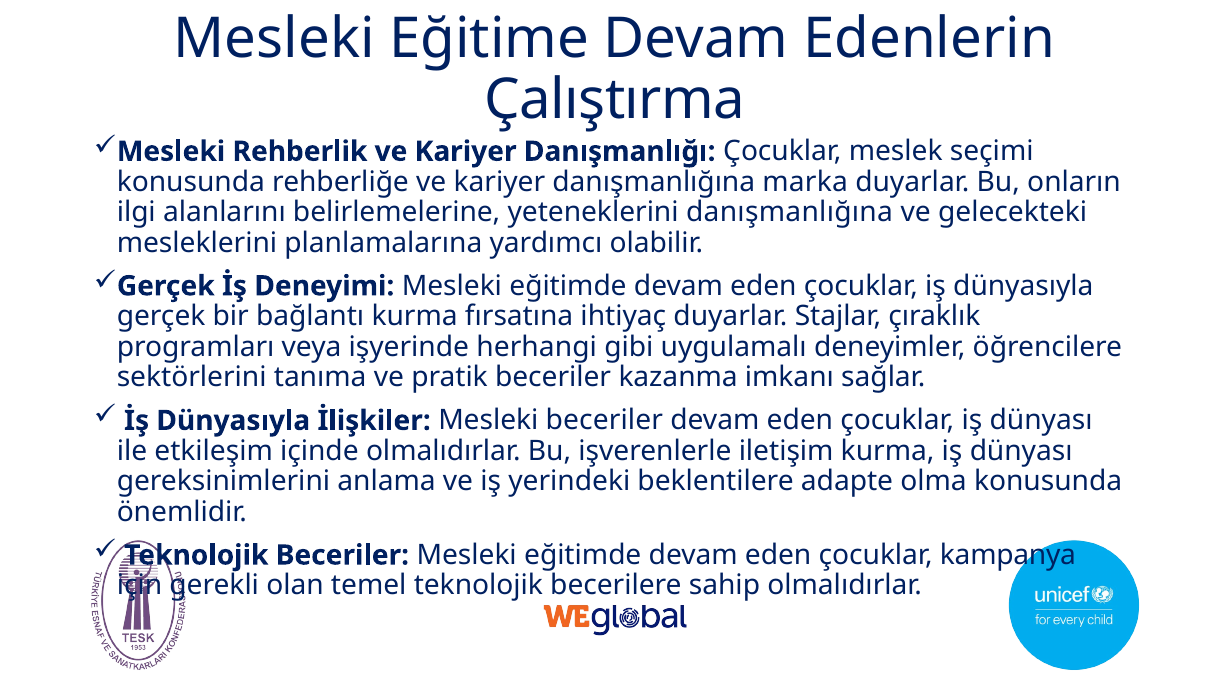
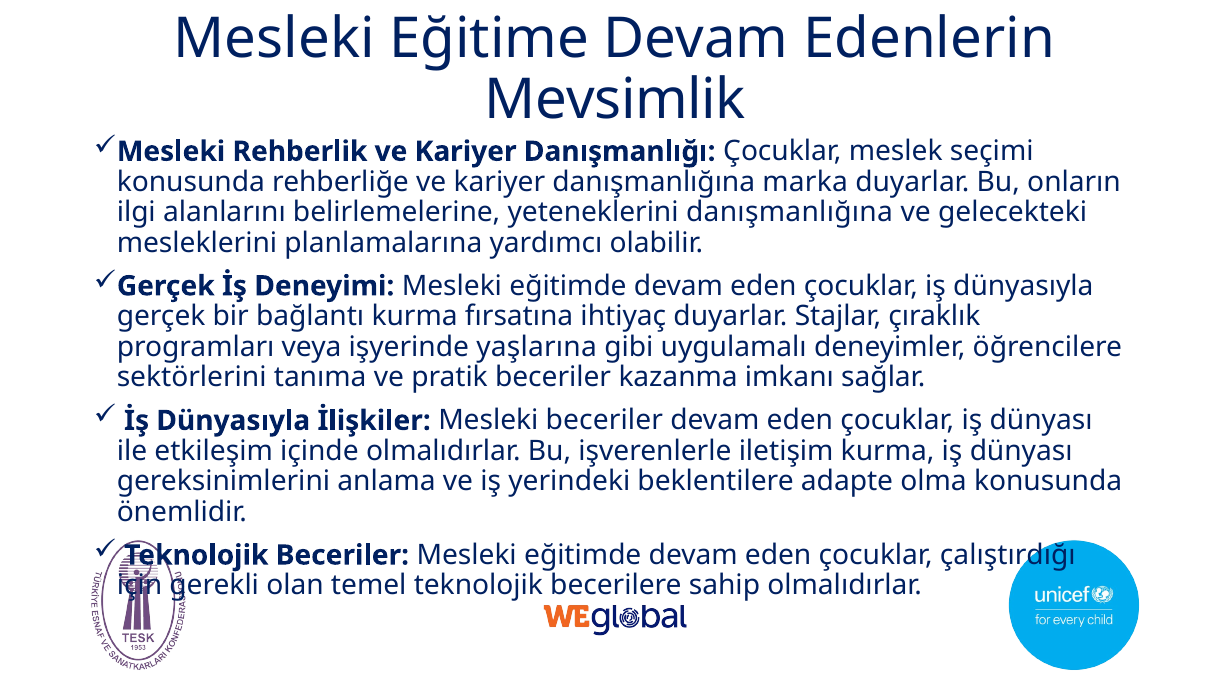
Çalıştırma: Çalıştırma -> Mevsimlik
herhangi: herhangi -> yaşlarına
kampanya: kampanya -> çalıştırdığı
